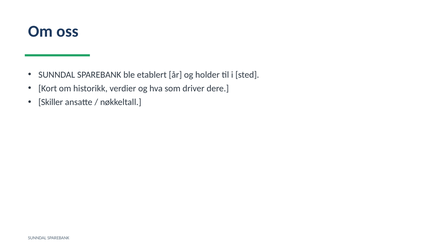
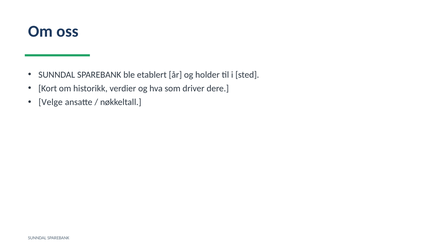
Skiller: Skiller -> Velge
